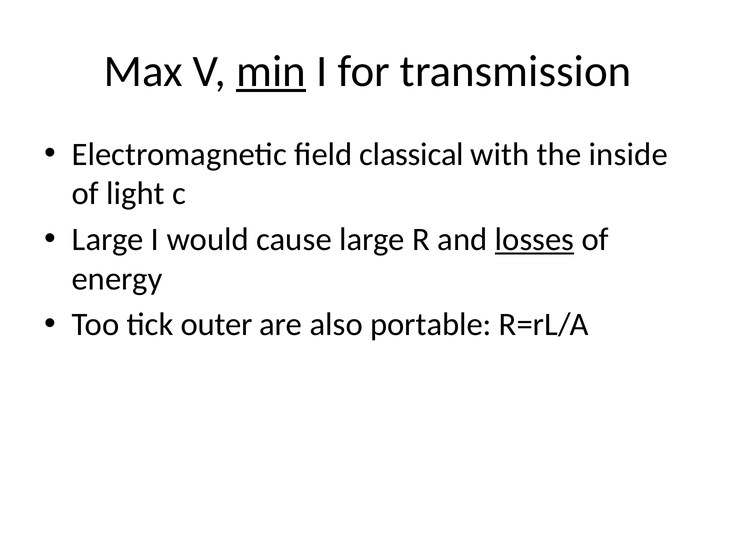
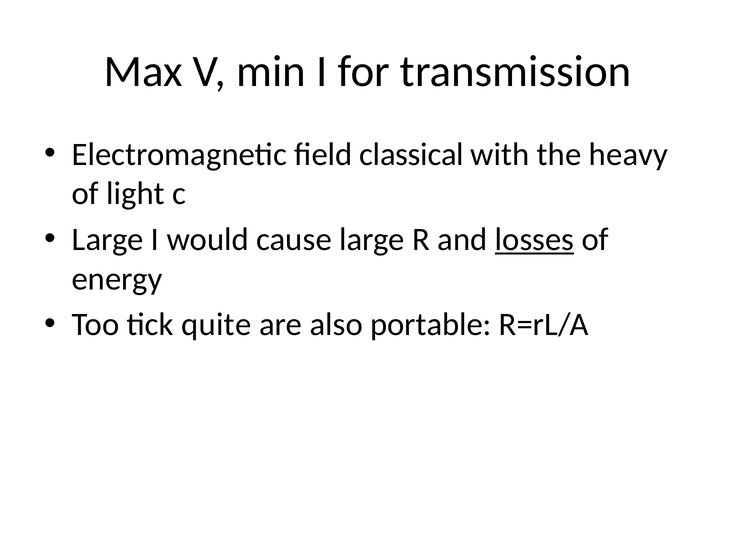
min underline: present -> none
inside: inside -> heavy
outer: outer -> quite
